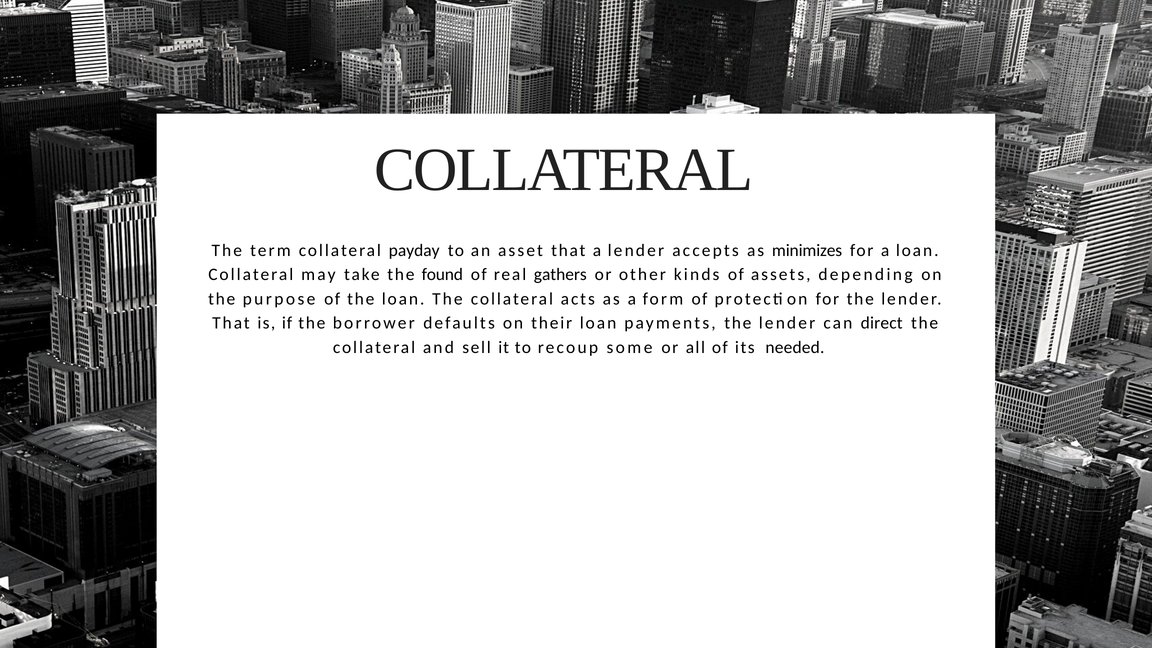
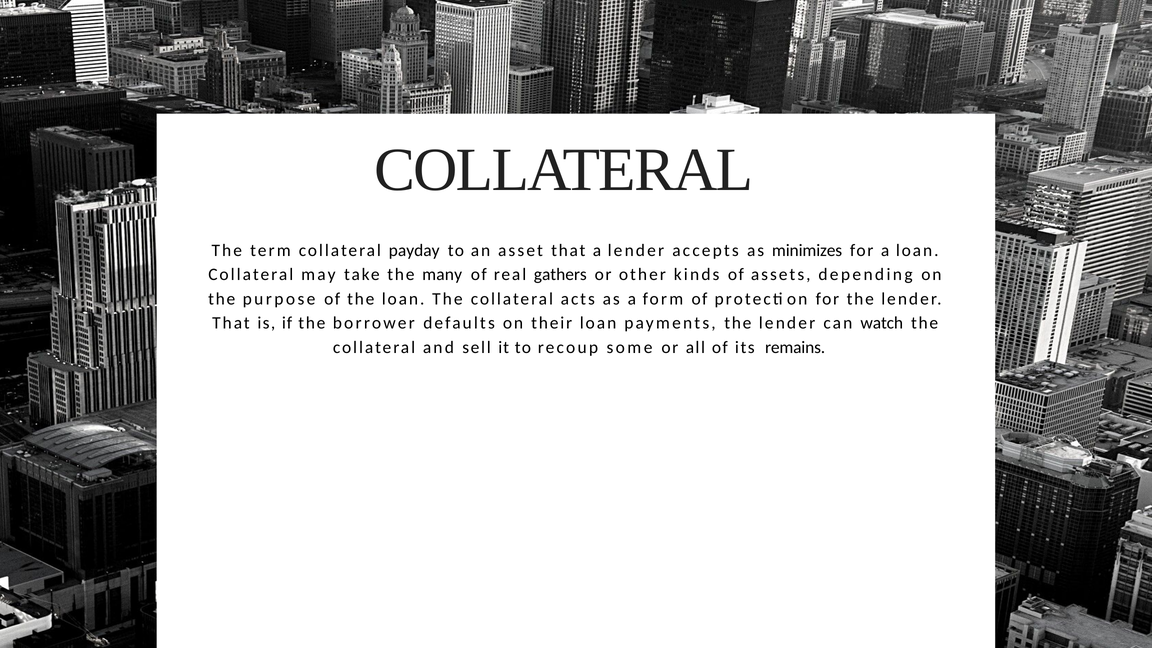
found: found -> many
direct: direct -> watch
needed: needed -> remains
